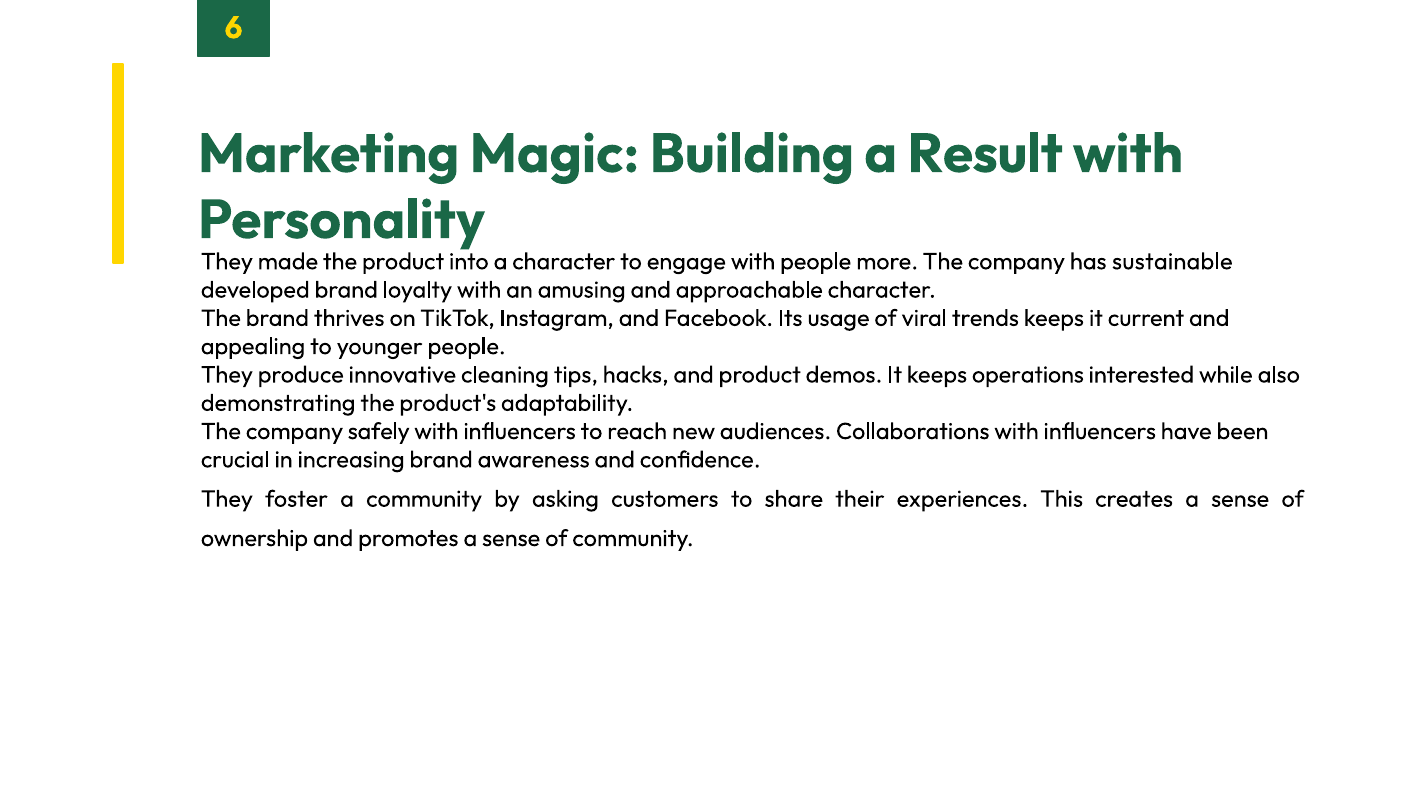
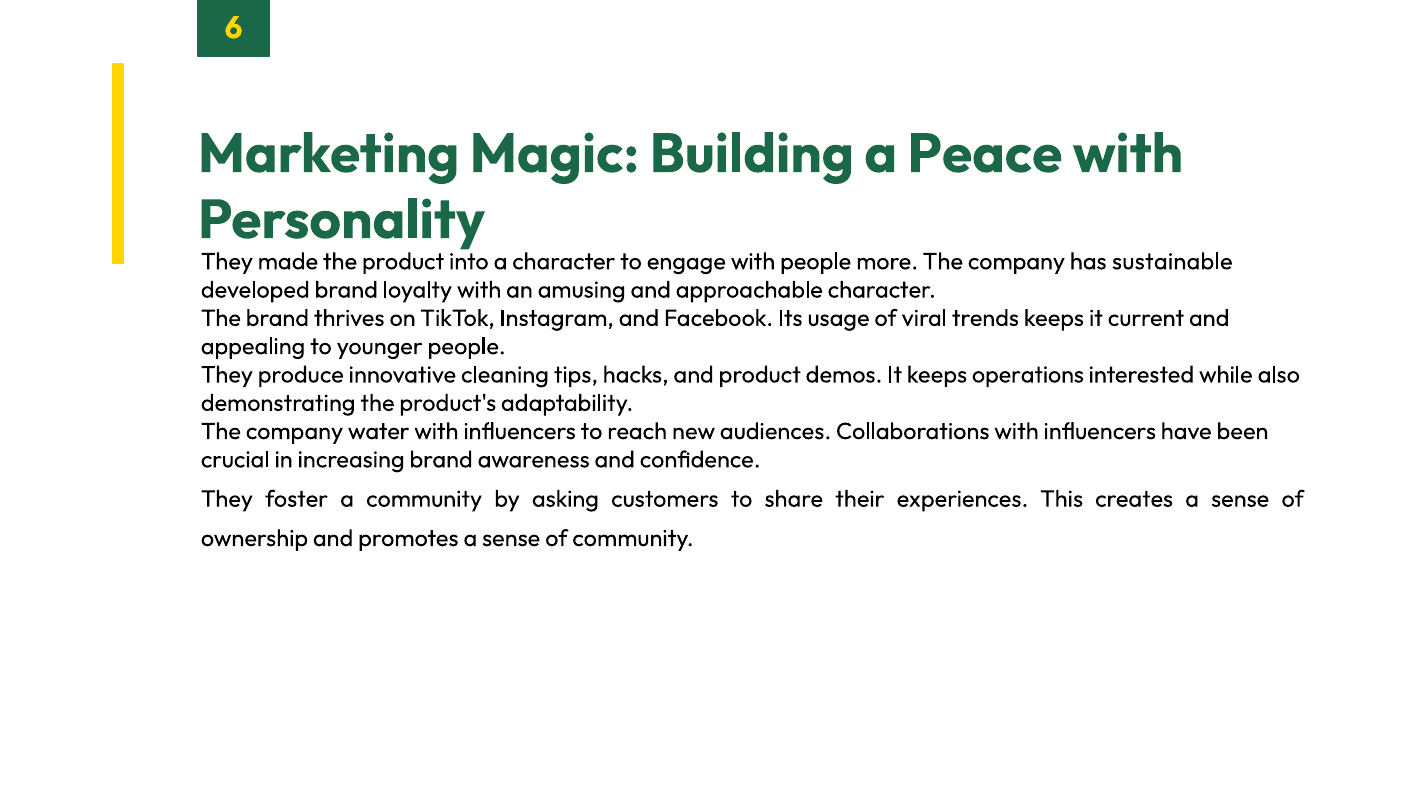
Result: Result -> Peace
safely: safely -> water
